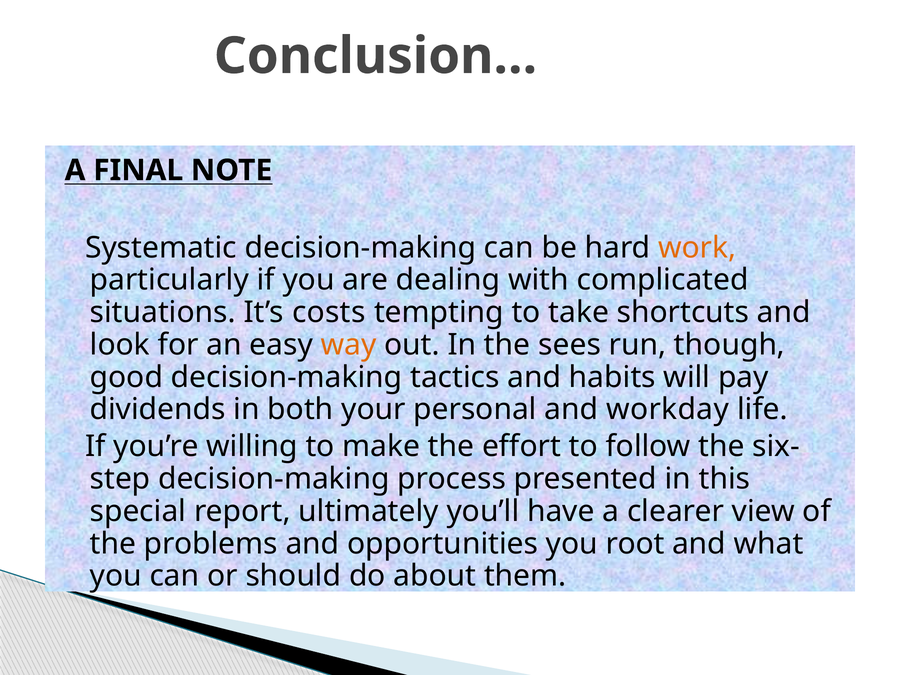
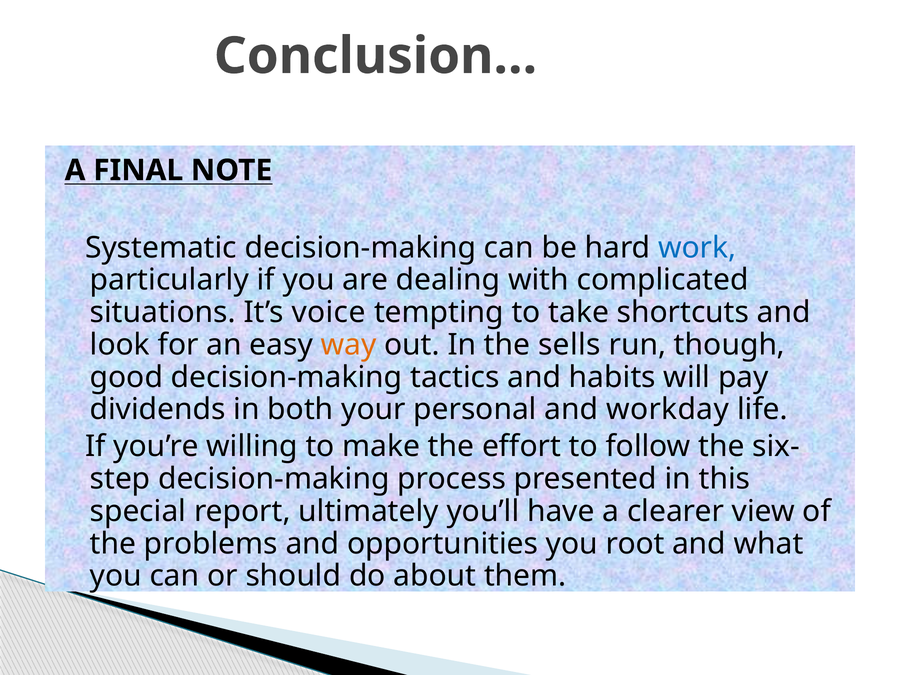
work colour: orange -> blue
costs: costs -> voice
sees: sees -> sells
